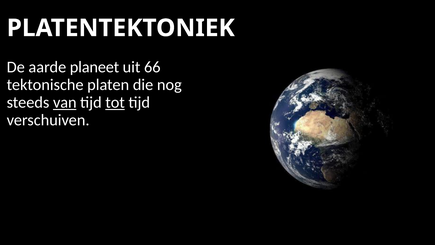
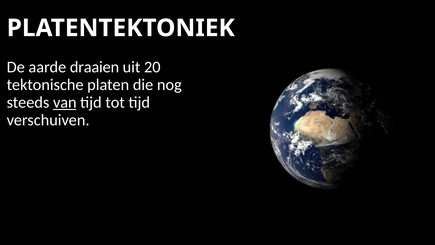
planeet: planeet -> draaien
66: 66 -> 20
tot underline: present -> none
